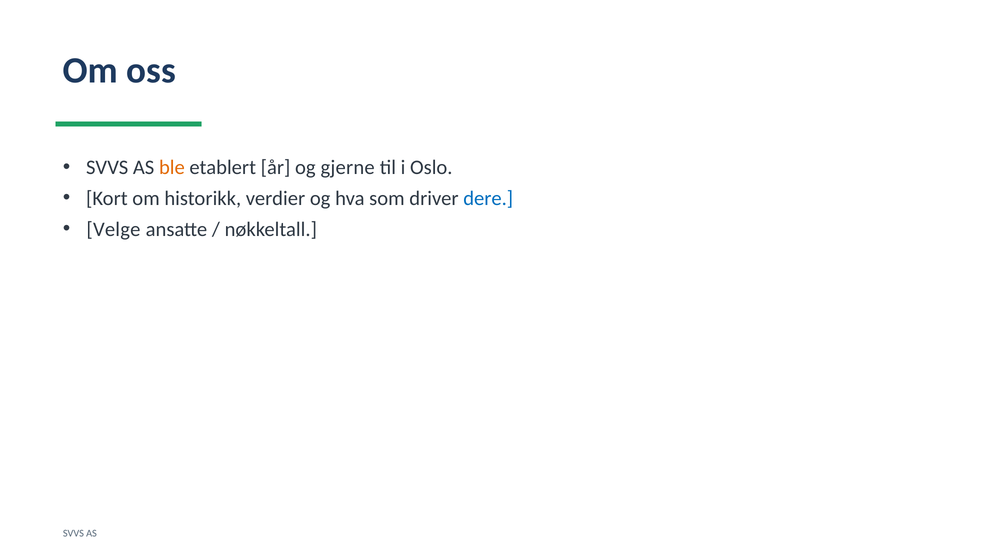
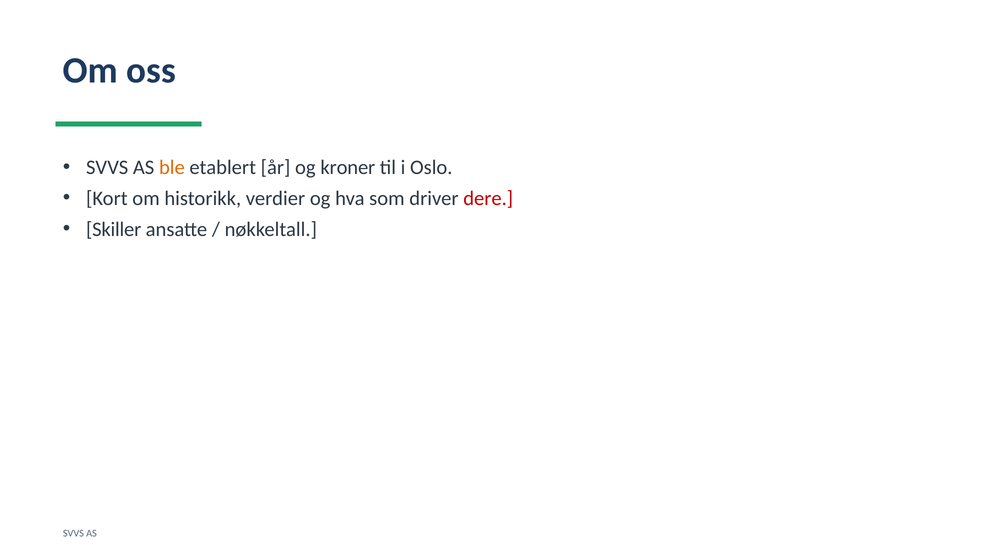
gjerne: gjerne -> kroner
dere colour: blue -> red
Velge: Velge -> Skiller
